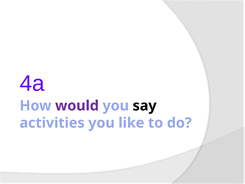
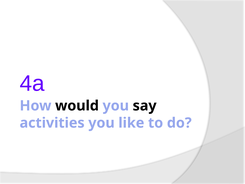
would colour: purple -> black
